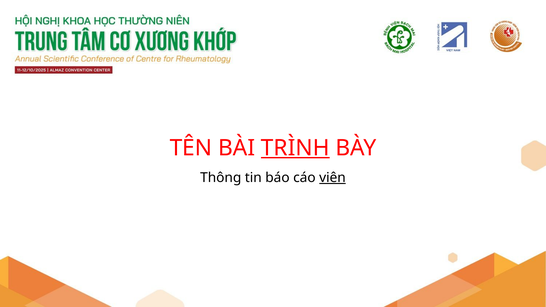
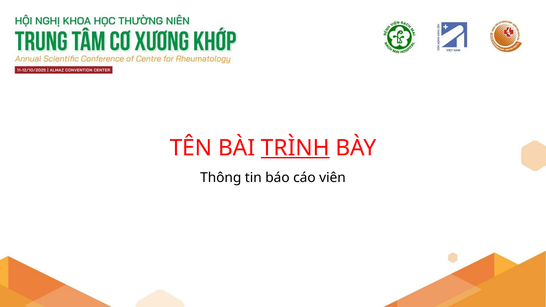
viên underline: present -> none
